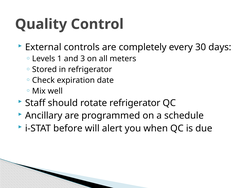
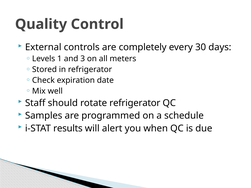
Ancillary: Ancillary -> Samples
before: before -> results
